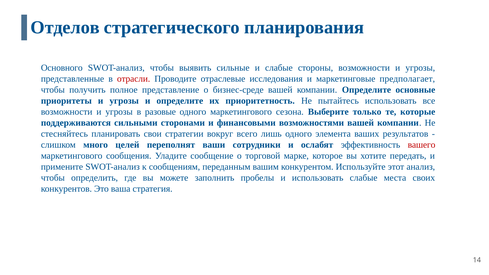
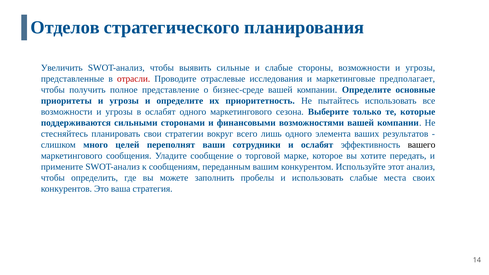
Основного: Основного -> Увеличить
в разовые: разовые -> ослабят
вашего colour: red -> black
